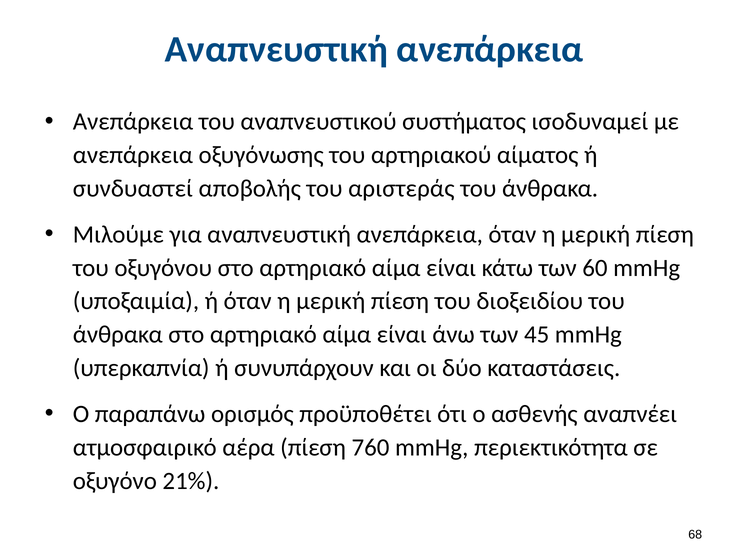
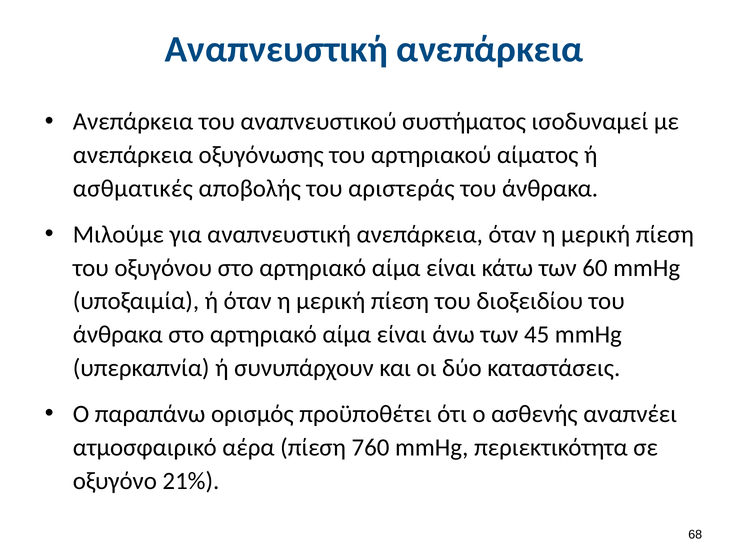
συνδυαστεί: συνδυαστεί -> ασθματικές
